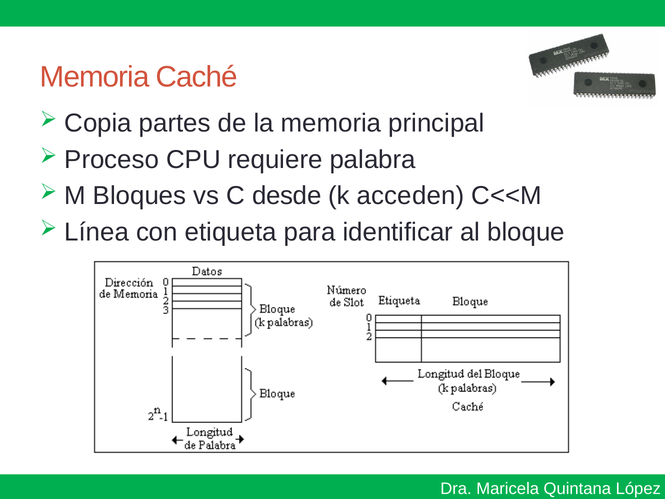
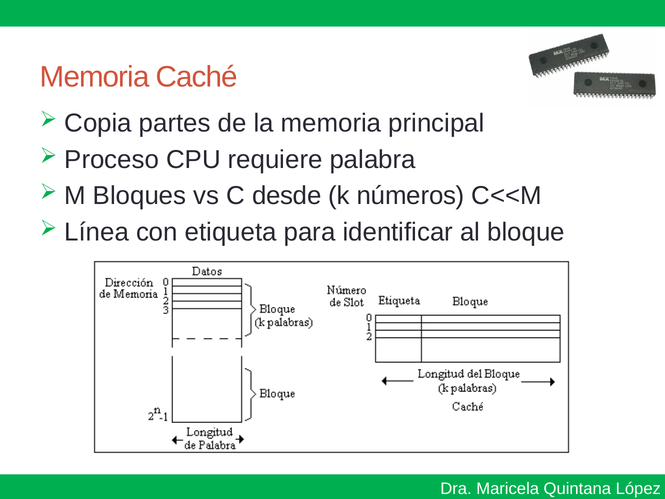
acceden: acceden -> números
